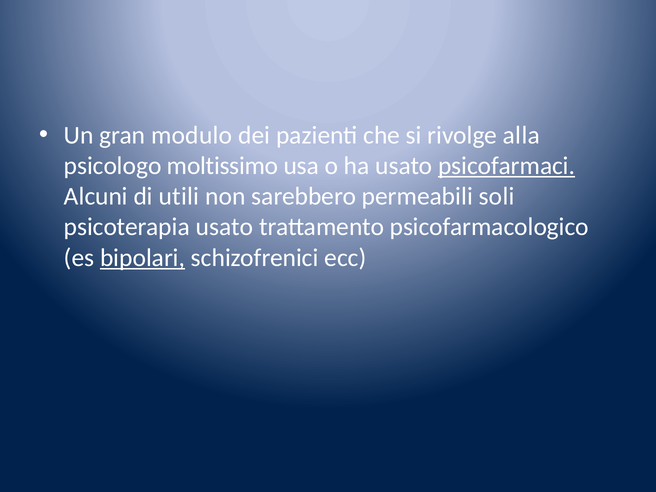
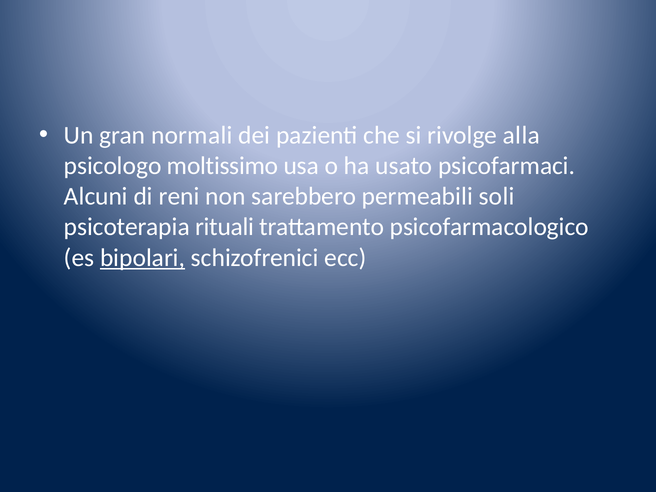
modulo: modulo -> normali
psicofarmaci underline: present -> none
utili: utili -> reni
psicoterapia usato: usato -> rituali
